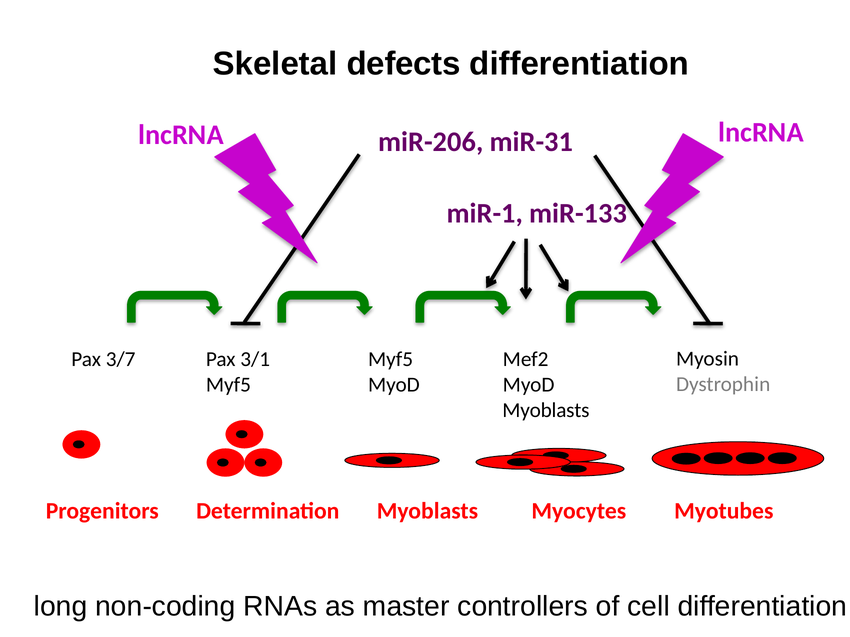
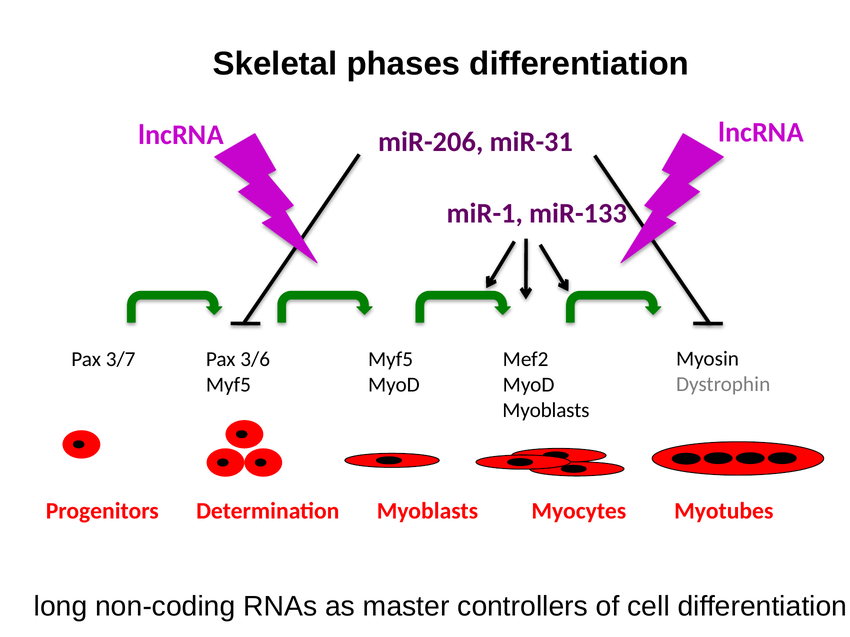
defects: defects -> phases
3/1: 3/1 -> 3/6
